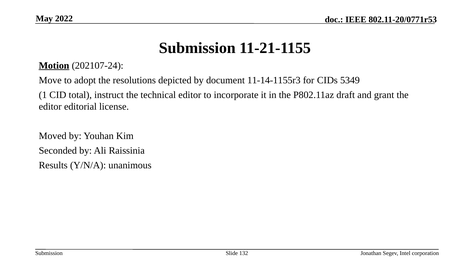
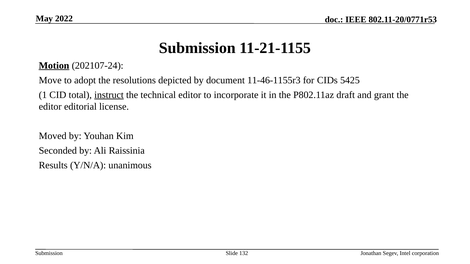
11-14-1155r3: 11-14-1155r3 -> 11-46-1155r3
5349: 5349 -> 5425
instruct underline: none -> present
